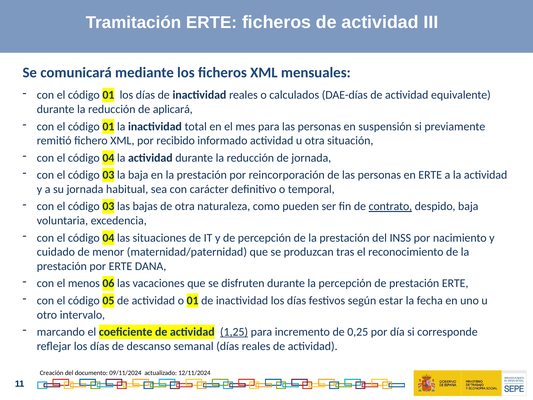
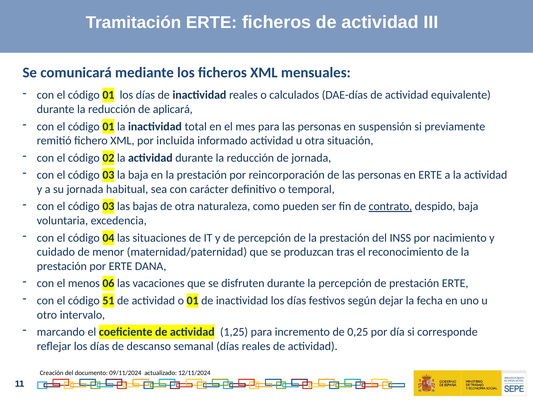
recibido: recibido -> incluida
04 at (108, 158): 04 -> 02
05: 05 -> 51
estar: estar -> dejar
1,25 underline: present -> none
